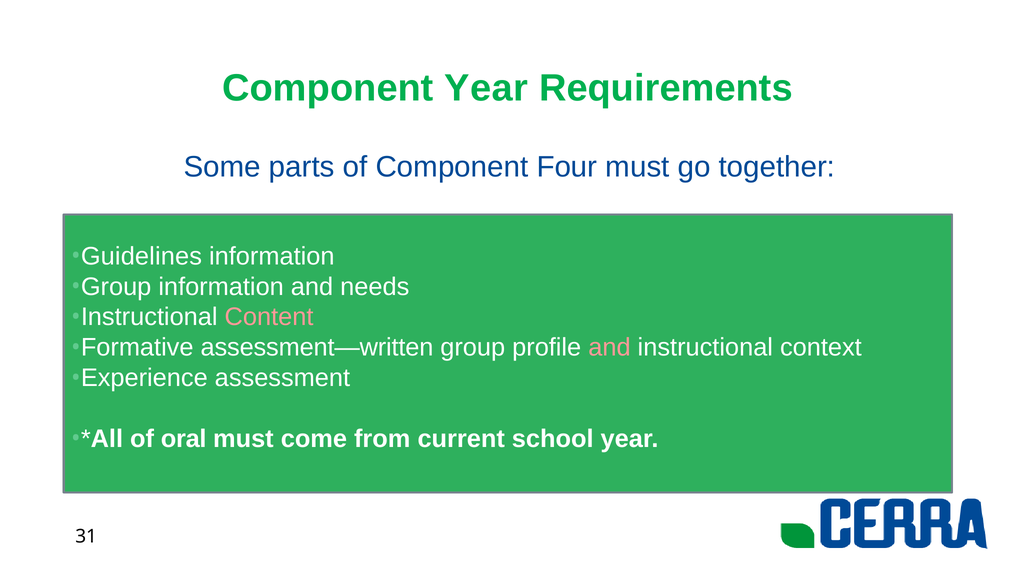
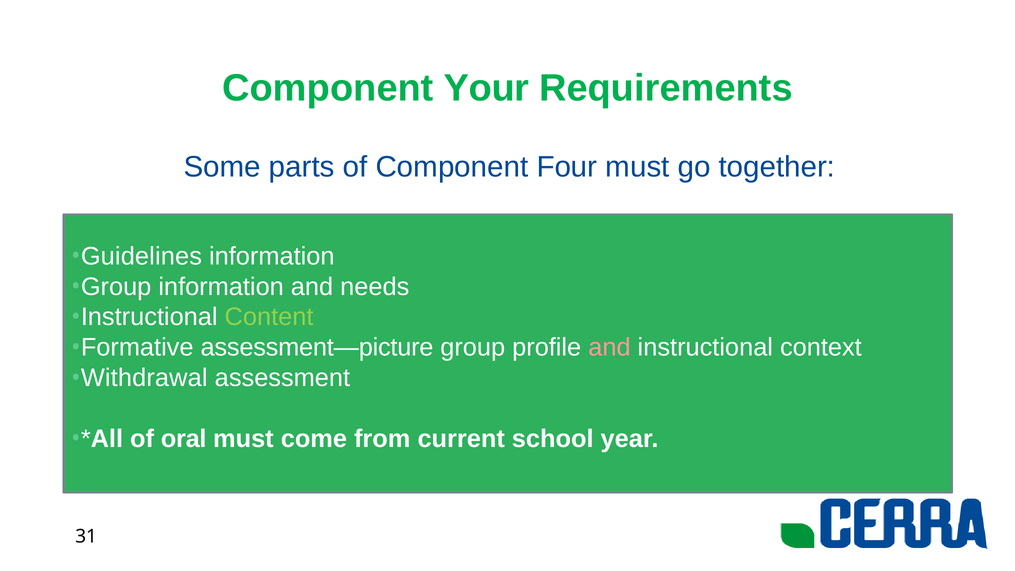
Component Year: Year -> Your
Content colour: pink -> light green
assessment—written: assessment—written -> assessment—picture
Experience: Experience -> Withdrawal
